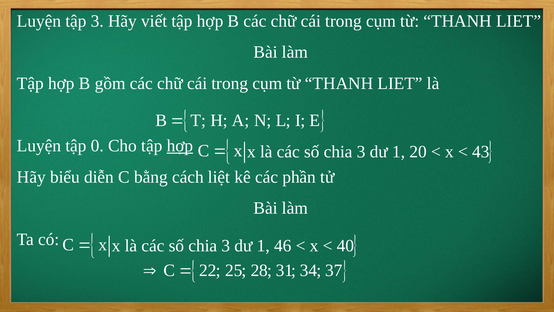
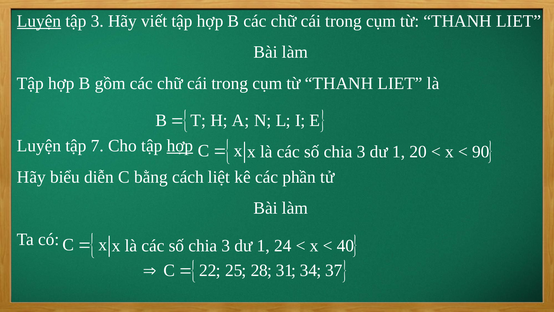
Luyện at (39, 21) underline: none -> present
0: 0 -> 7
43: 43 -> 90
46: 46 -> 24
